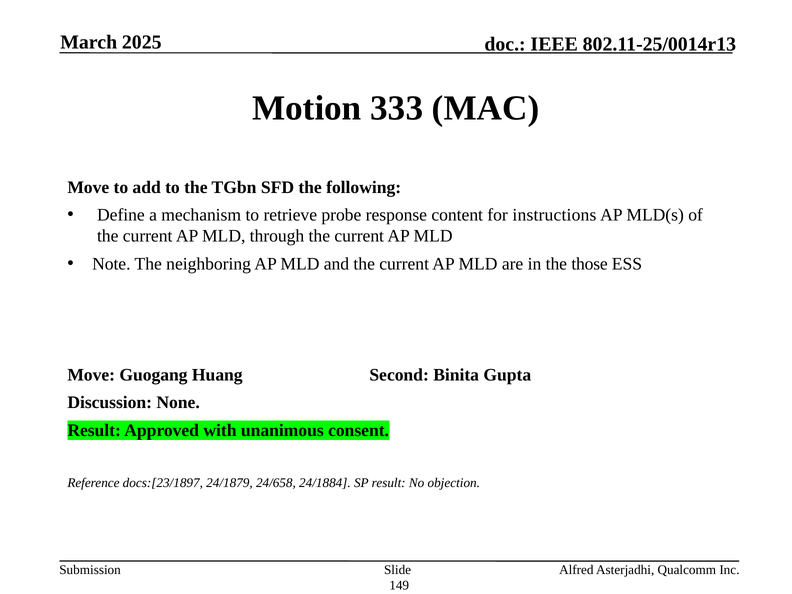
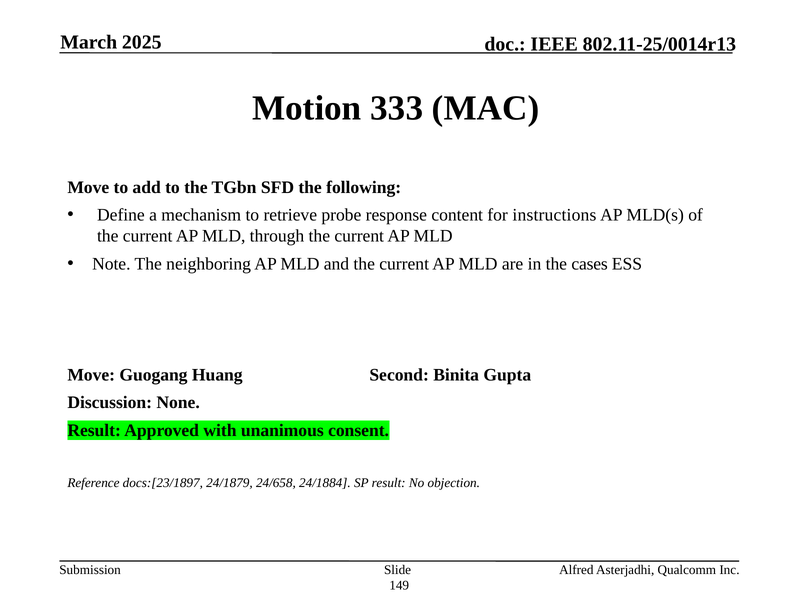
those: those -> cases
